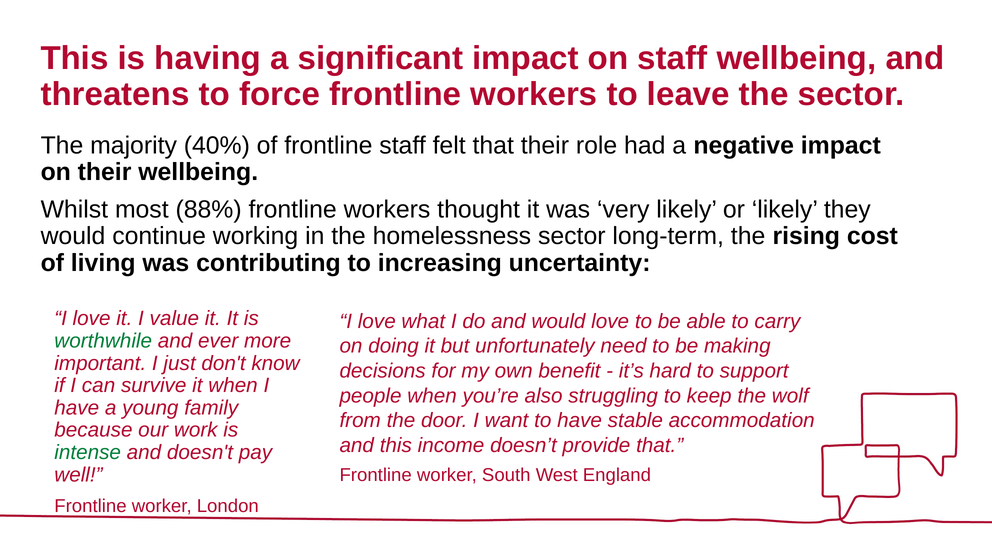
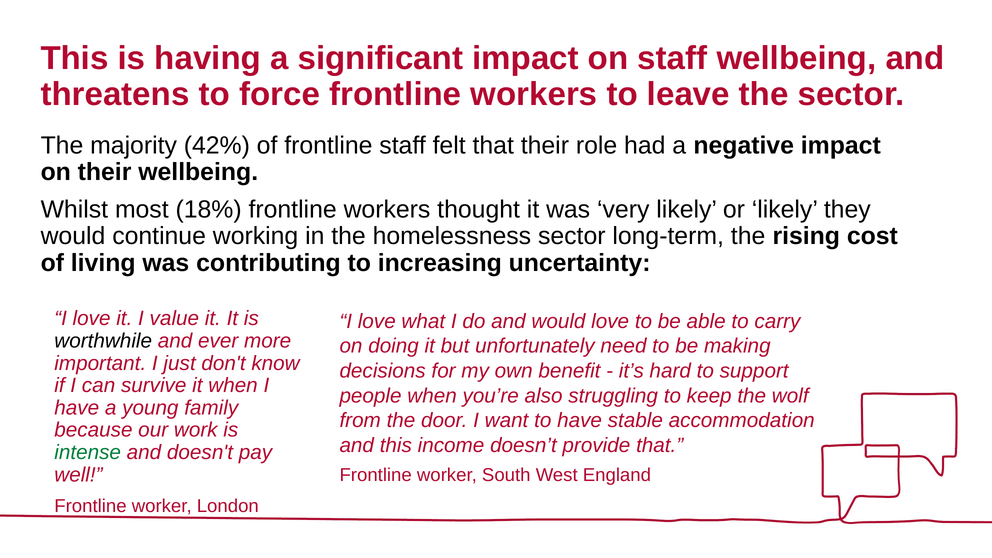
40%: 40% -> 42%
88%: 88% -> 18%
worthwhile colour: green -> black
